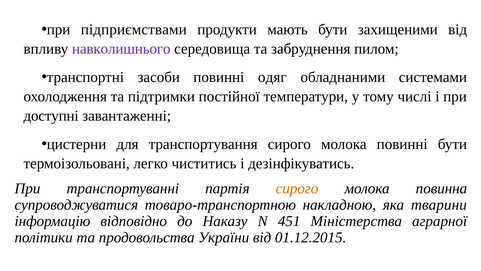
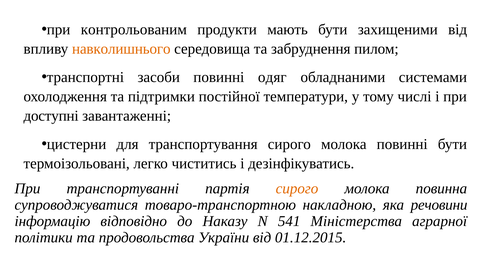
підприємствами: підприємствами -> контрольованим
навколишнього colour: purple -> orange
тварини: тварини -> речовини
451: 451 -> 541
